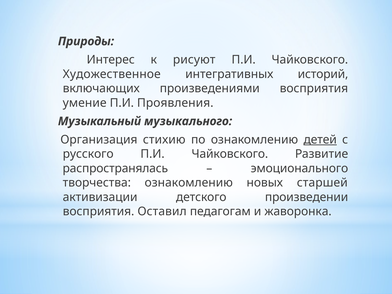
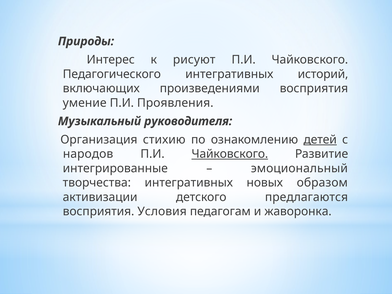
Художественное: Художественное -> Педагогического
музыкального: музыкального -> руководителя
русского: русского -> народов
Чайковского at (230, 154) underline: none -> present
распространялась: распространялась -> интегрированные
эмоционального: эмоционального -> эмоциональный
творчества ознакомлению: ознакомлению -> интегративных
старшей: старшей -> образом
произведении: произведении -> предлагаются
Оставил: Оставил -> Условия
